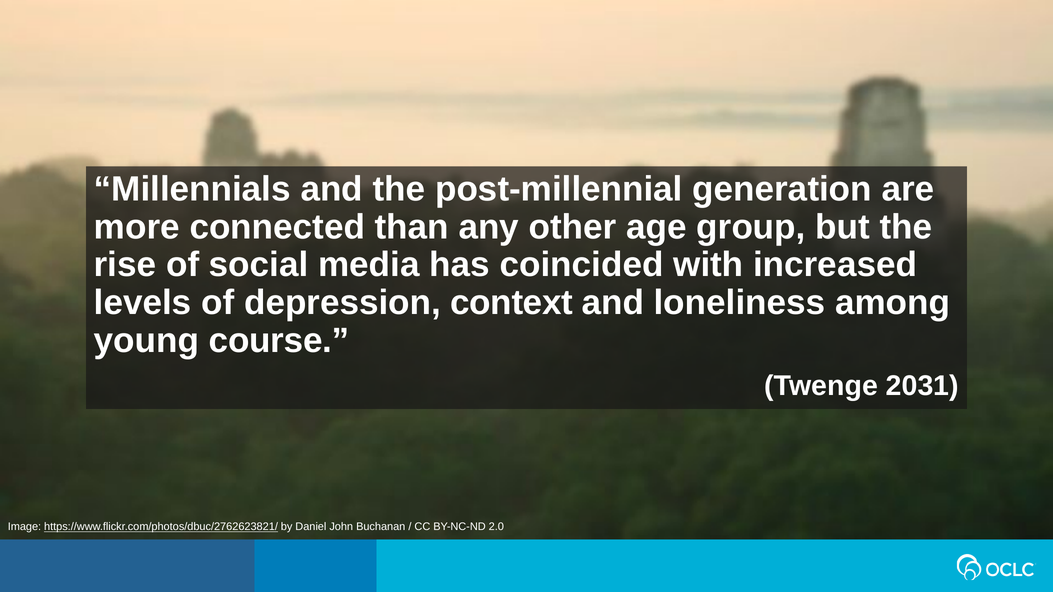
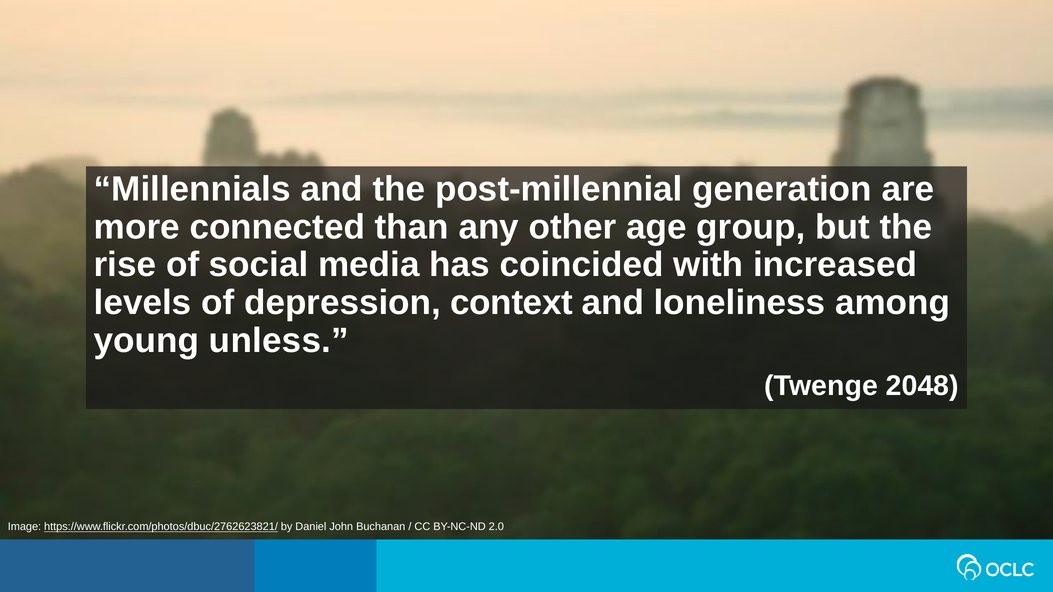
course: course -> unless
2031: 2031 -> 2048
